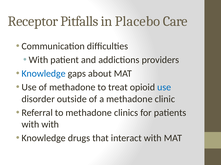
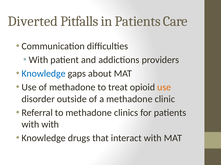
Receptor: Receptor -> Diverted
in Placebo: Placebo -> Patients
use at (164, 88) colour: blue -> orange
